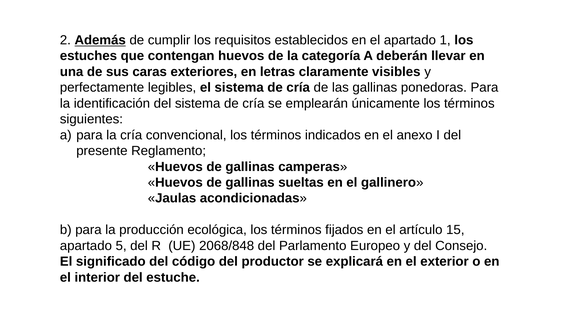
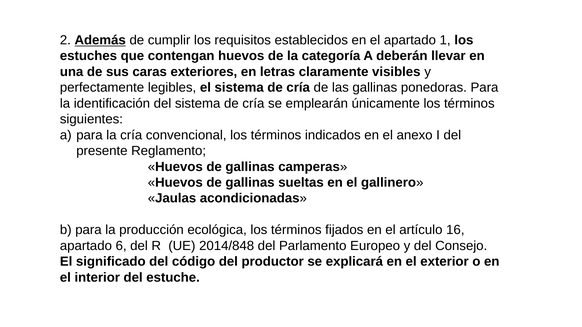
15: 15 -> 16
5: 5 -> 6
2068/848: 2068/848 -> 2014/848
